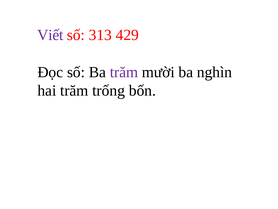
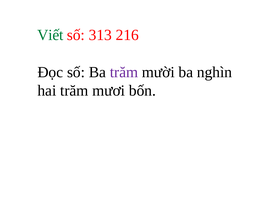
Viết colour: purple -> green
429: 429 -> 216
trống: trống -> mươi
